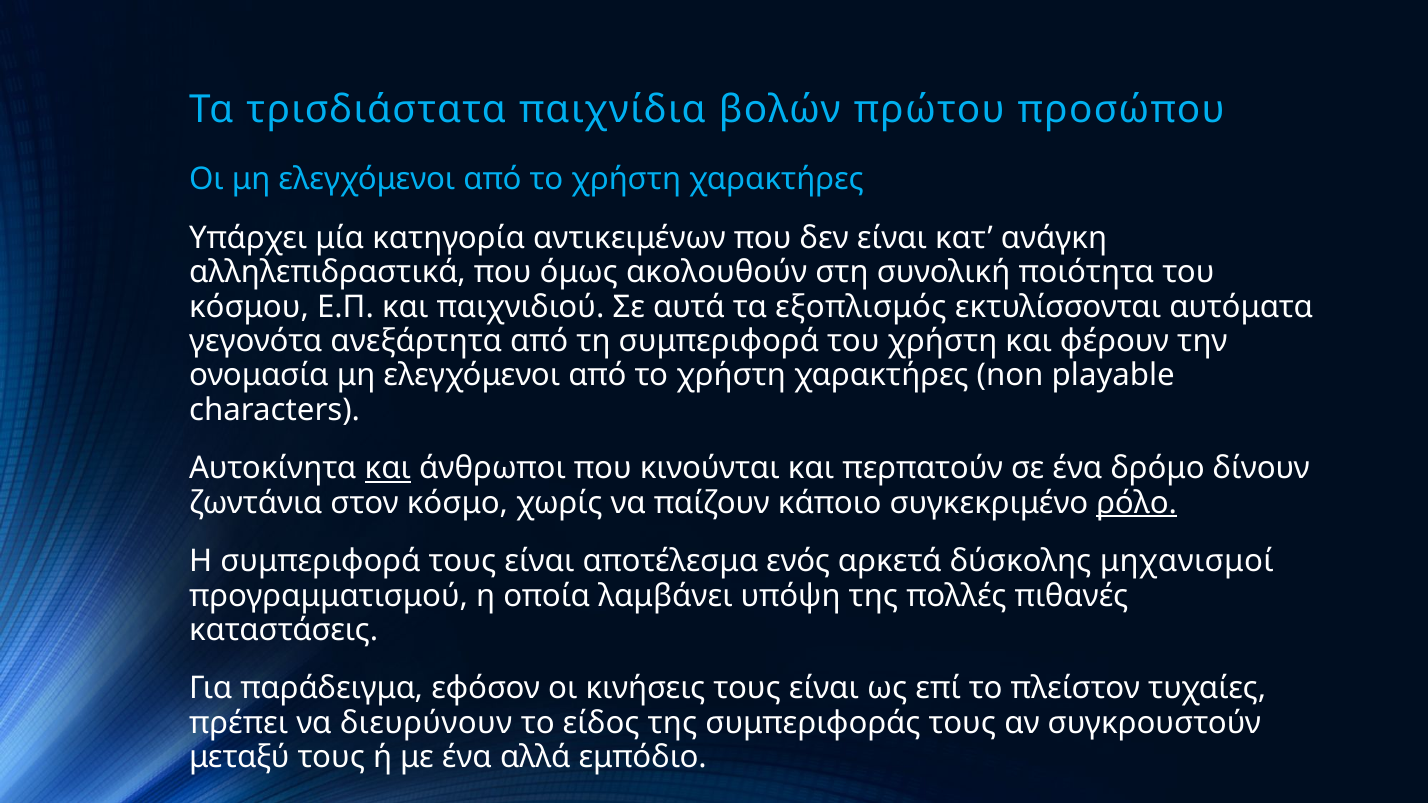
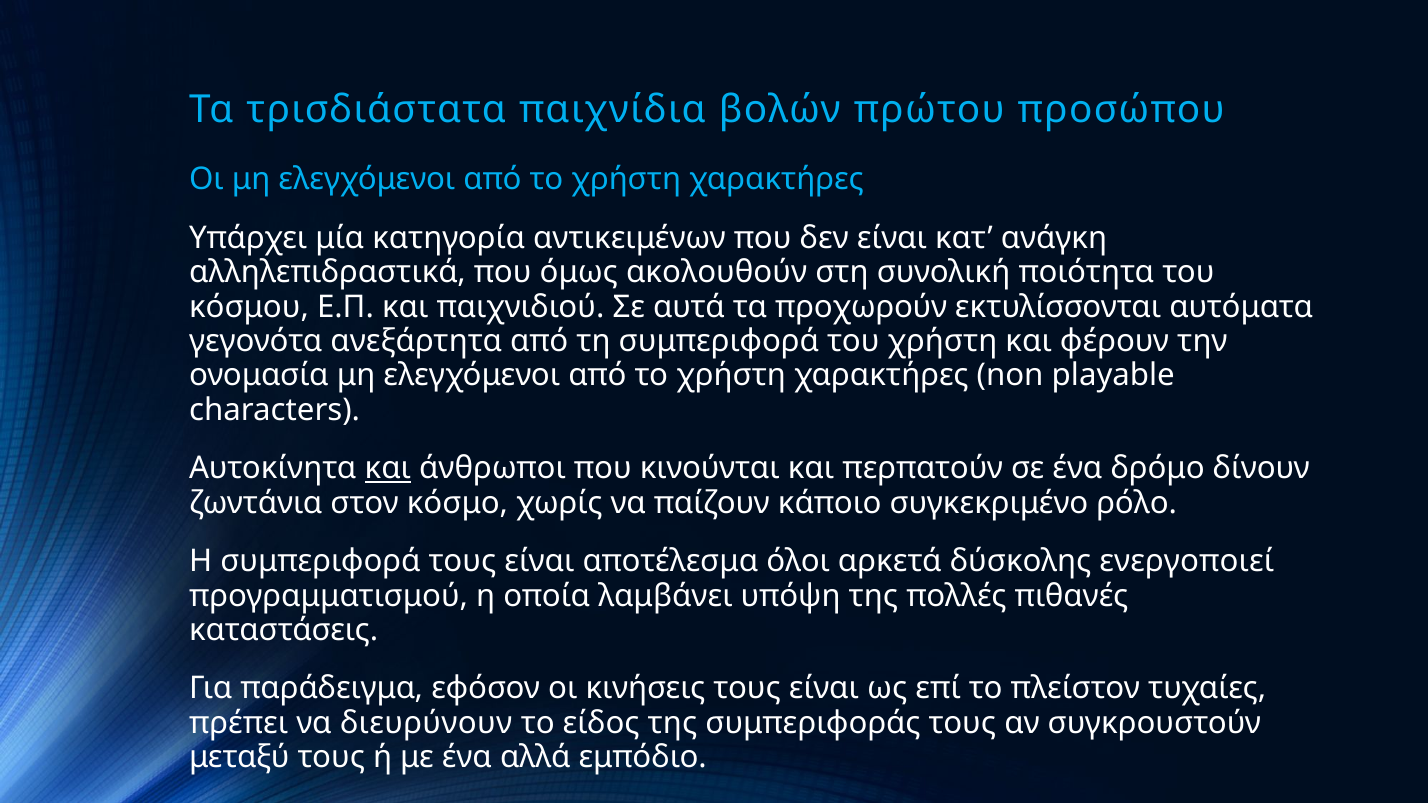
εξοπλισμός: εξοπλισμός -> προχωρούν
ρόλο underline: present -> none
ενός: ενός -> όλοι
μηχανισμοί: μηχανισμοί -> ενεργοποιεί
